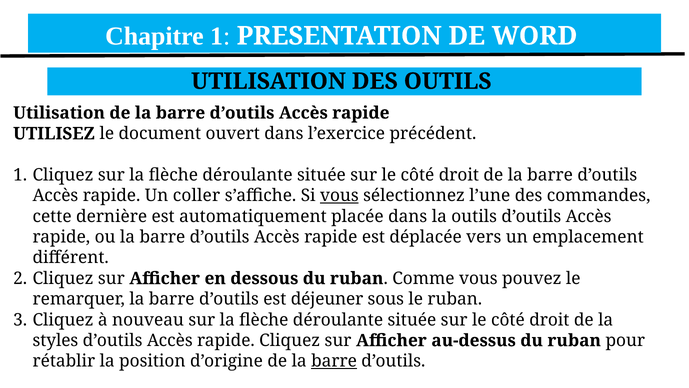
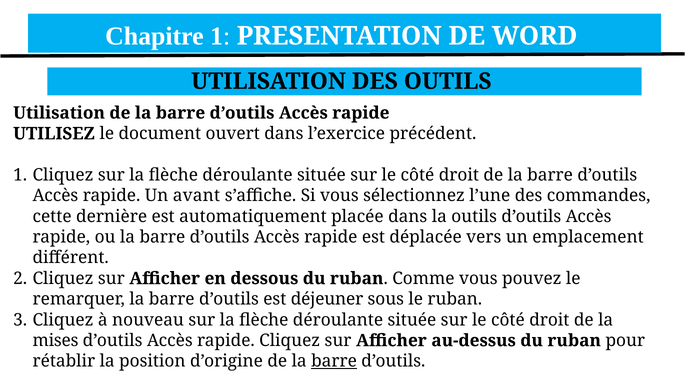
coller: coller -> avant
vous at (339, 195) underline: present -> none
styles: styles -> mises
